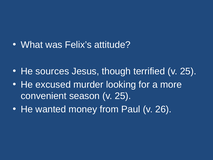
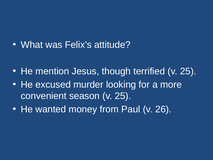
sources: sources -> mention
